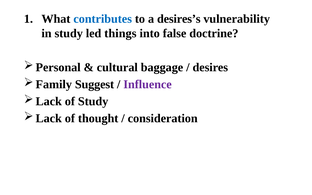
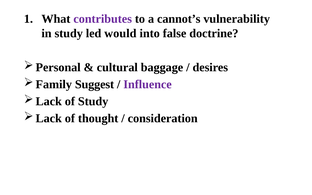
contributes colour: blue -> purple
desires’s: desires’s -> cannot’s
things: things -> would
